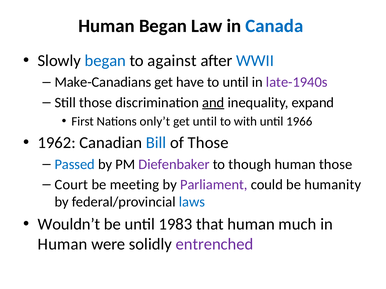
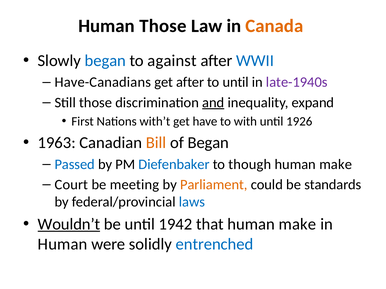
Human Began: Began -> Those
Canada colour: blue -> orange
Make-Canadians: Make-Canadians -> Have-Canadians
get have: have -> after
only’t: only’t -> with’t
get until: until -> have
1966: 1966 -> 1926
1962: 1962 -> 1963
Bill colour: blue -> orange
of Those: Those -> Began
Diefenbaker colour: purple -> blue
those at (336, 165): those -> make
Parliament colour: purple -> orange
humanity: humanity -> standards
Wouldn’t underline: none -> present
1983: 1983 -> 1942
that human much: much -> make
entrenched colour: purple -> blue
